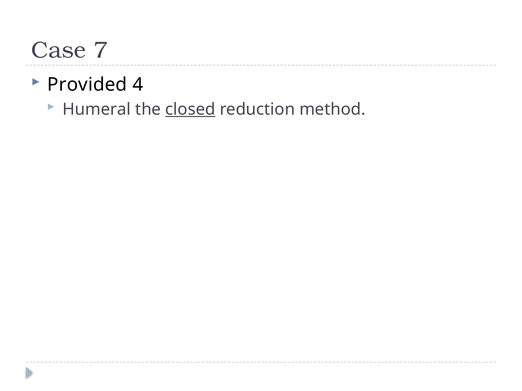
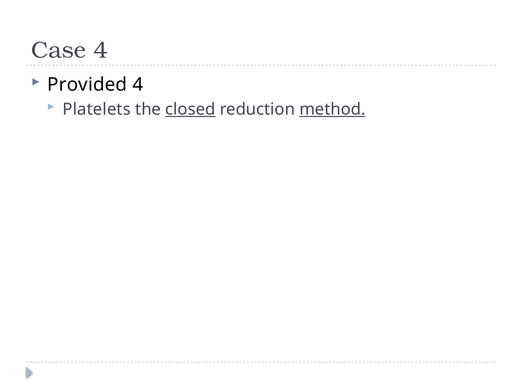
Case 7: 7 -> 4
Humeral: Humeral -> Platelets
method underline: none -> present
